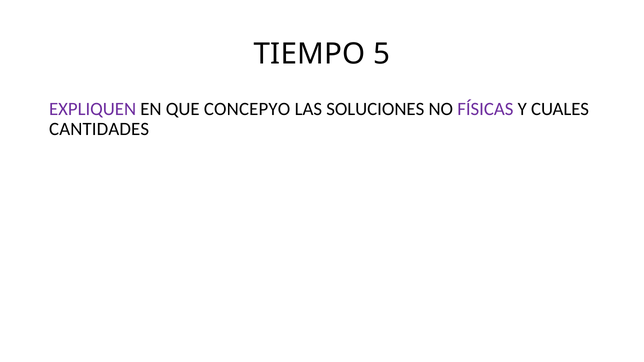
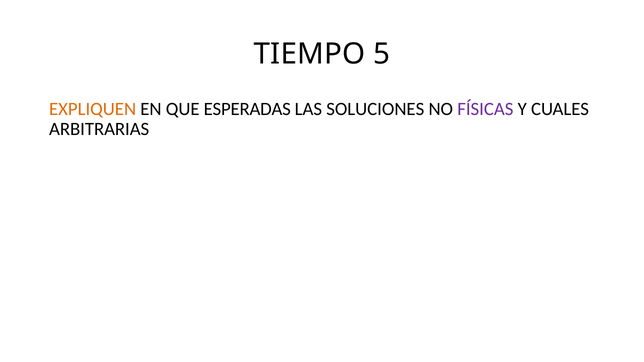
EXPLIQUEN colour: purple -> orange
CONCEPYO: CONCEPYO -> ESPERADAS
CANTIDADES: CANTIDADES -> ARBITRARIAS
